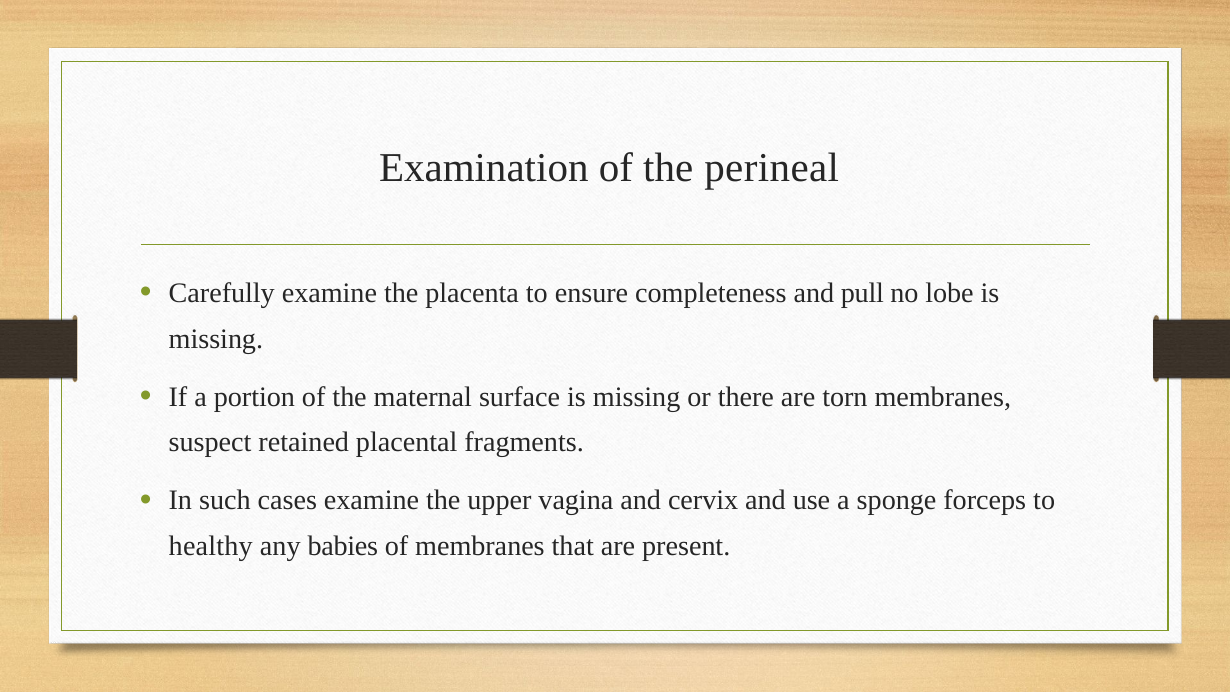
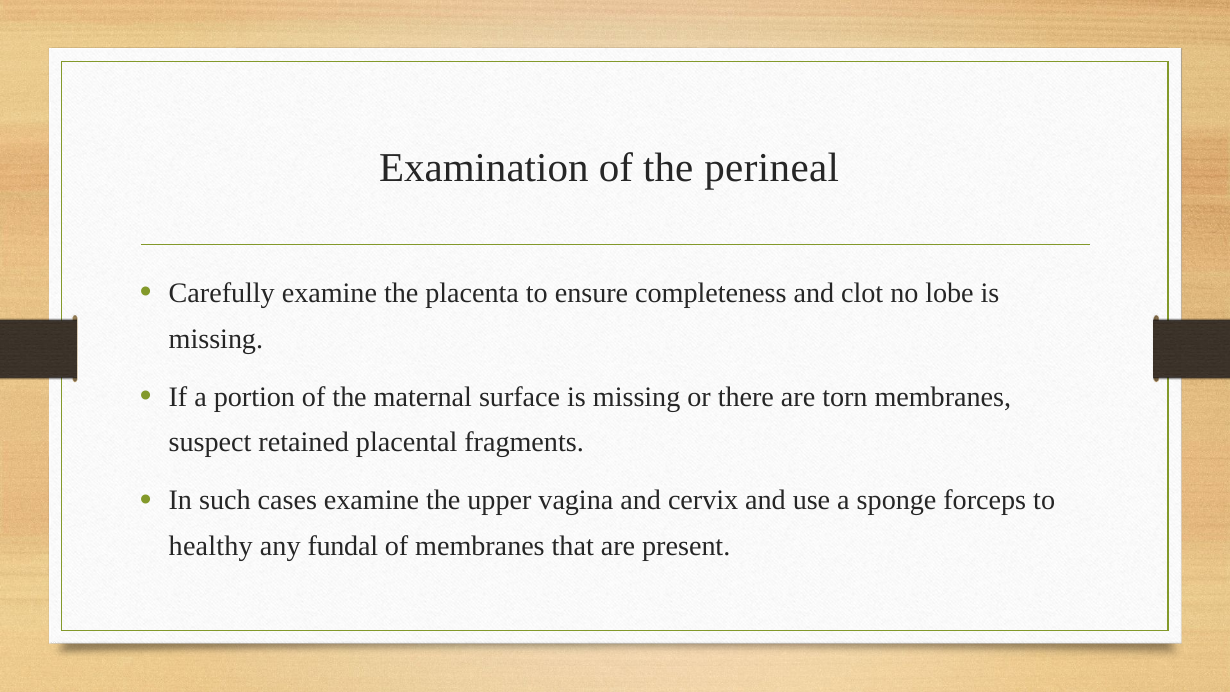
pull: pull -> clot
babies: babies -> fundal
